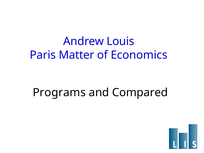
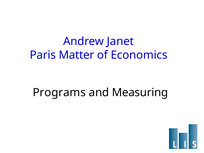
Louis: Louis -> Janet
Compared: Compared -> Measuring
